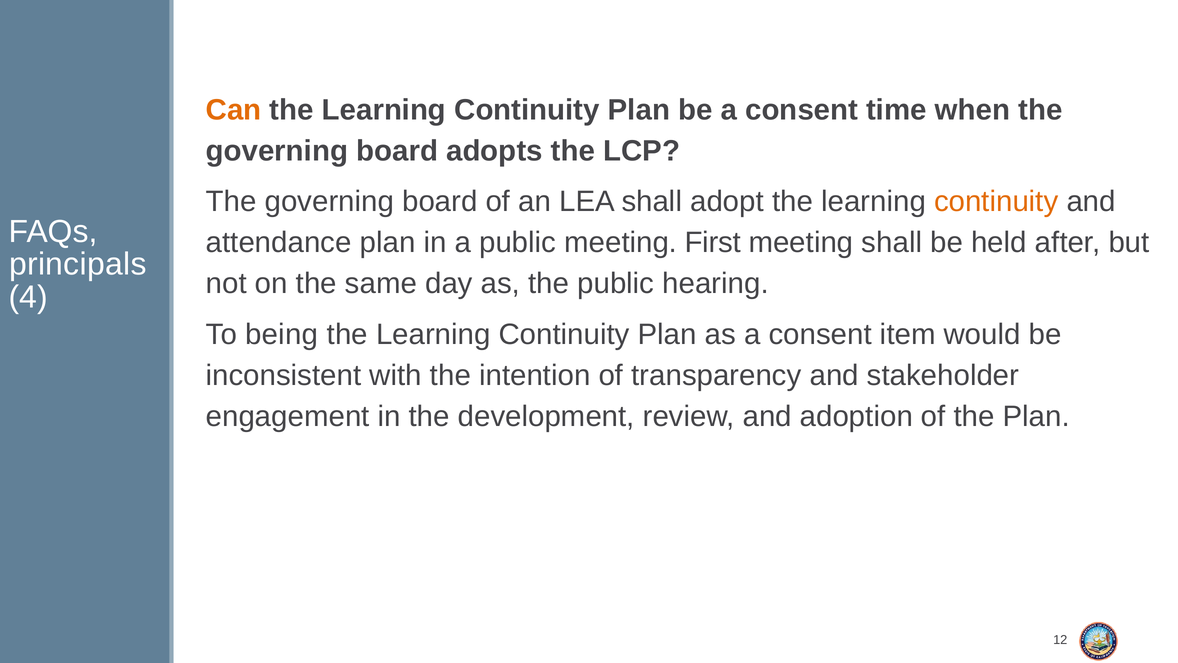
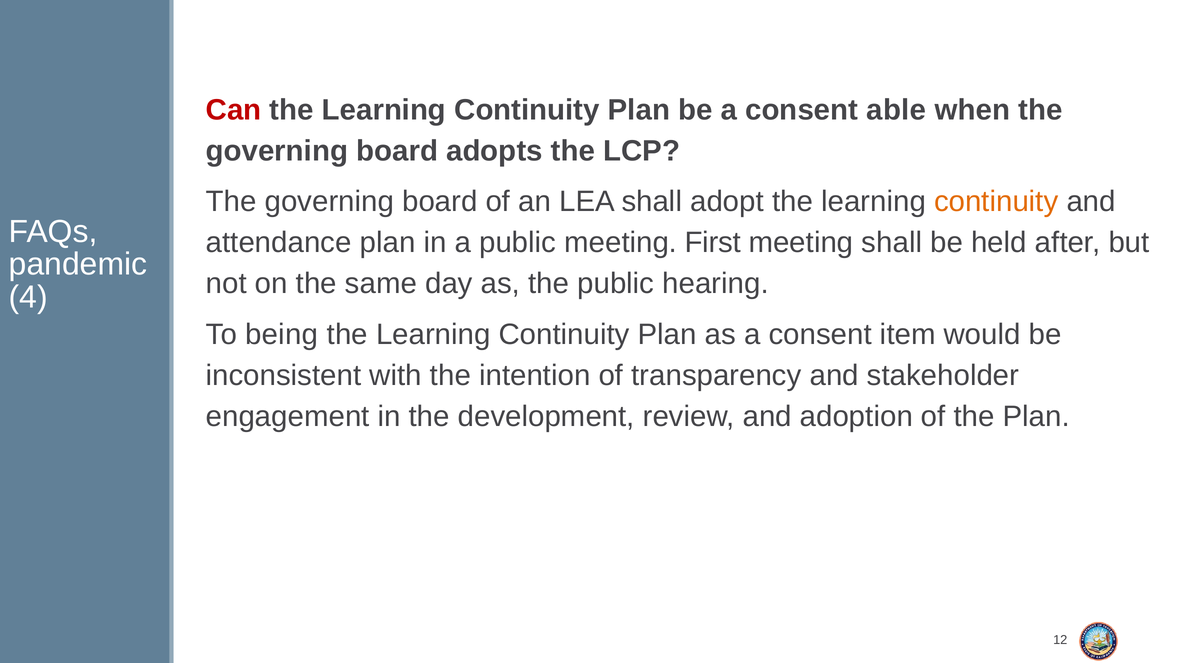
Can colour: orange -> red
time: time -> able
principals: principals -> pandemic
